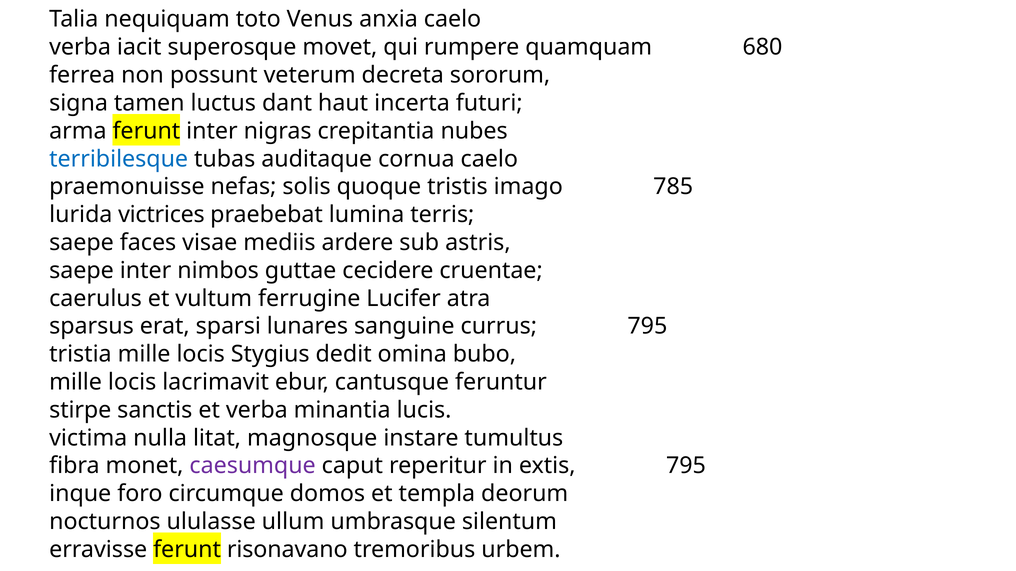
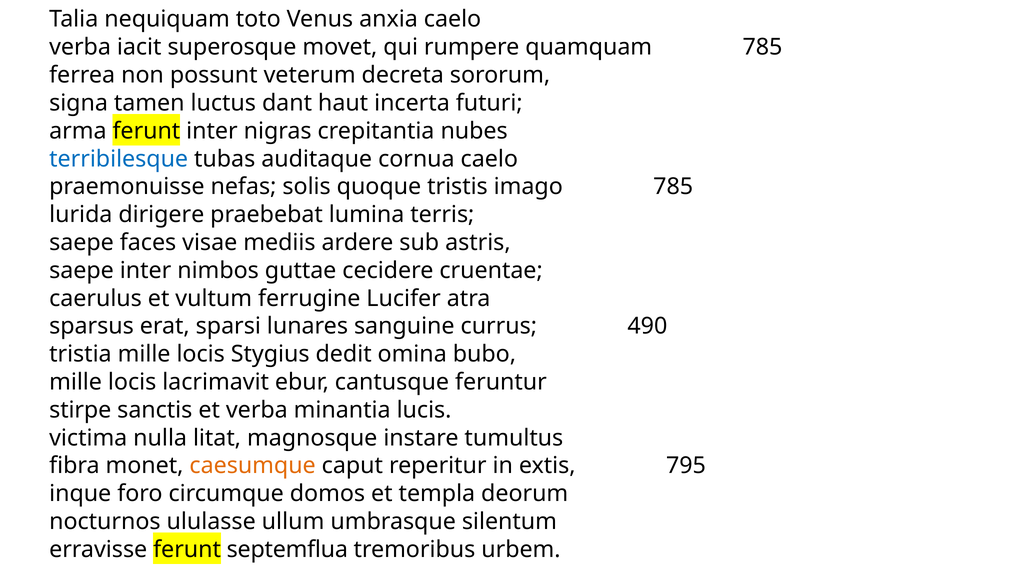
quamquam 680: 680 -> 785
victrices: victrices -> dirigere
currus 795: 795 -> 490
caesumque colour: purple -> orange
risonavano: risonavano -> septemflua
